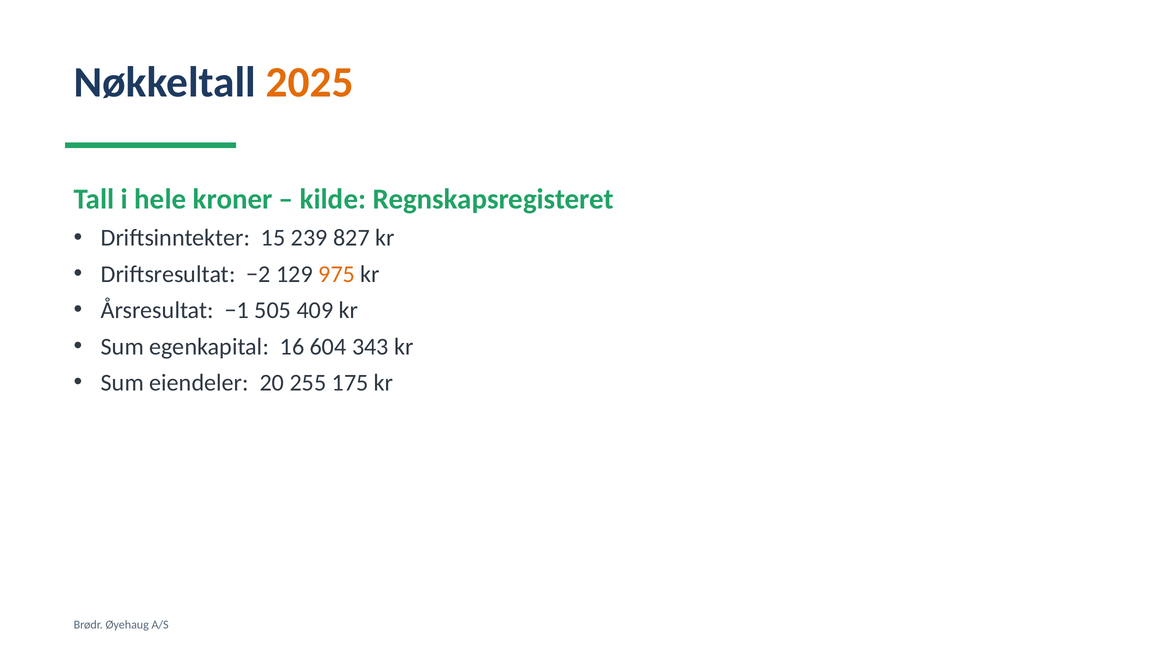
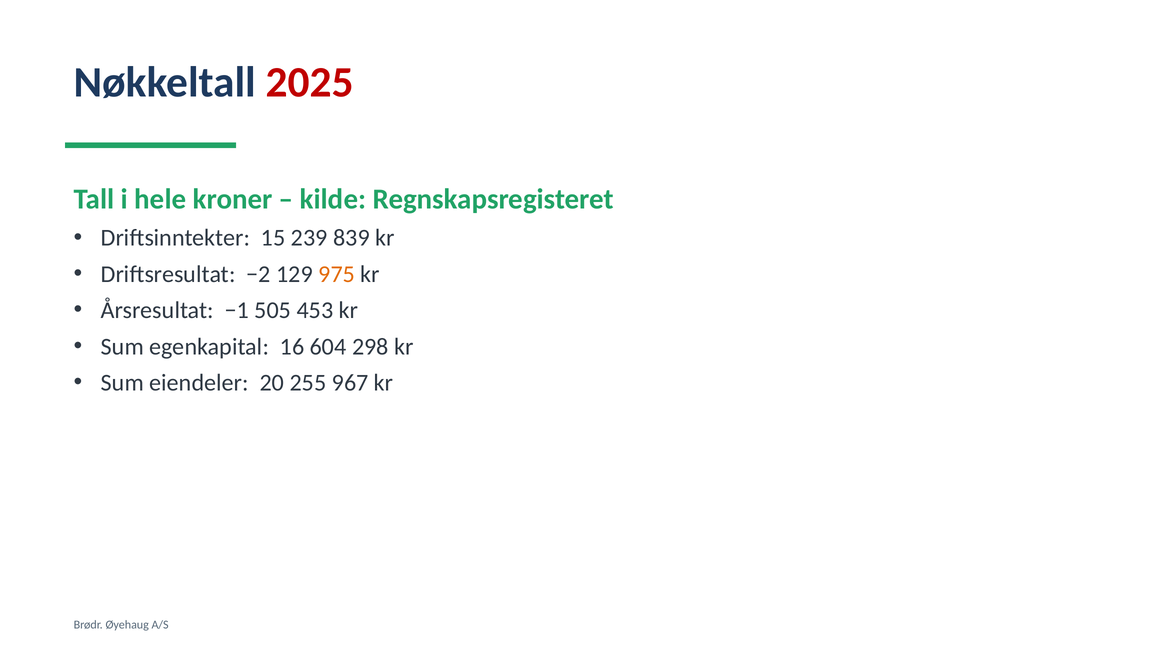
2025 colour: orange -> red
827: 827 -> 839
409: 409 -> 453
343: 343 -> 298
175: 175 -> 967
